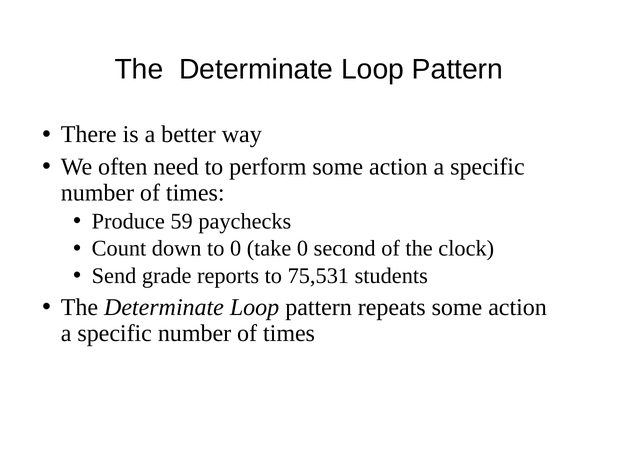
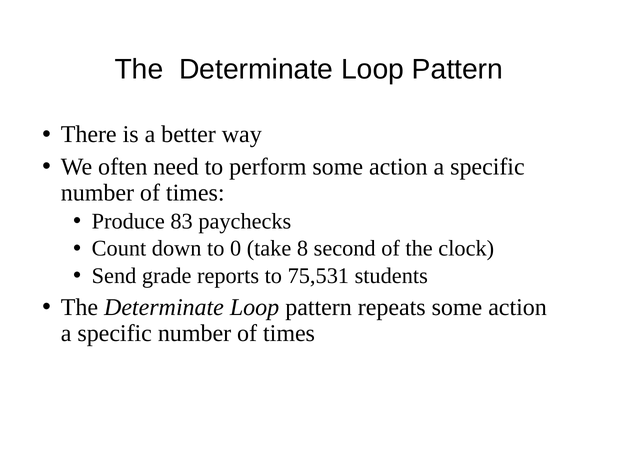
59: 59 -> 83
take 0: 0 -> 8
